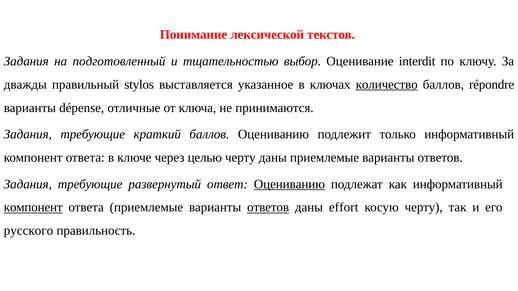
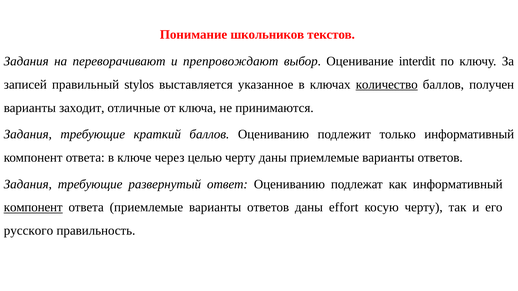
лексической: лексической -> школьников
подготовленный: подготовленный -> переворачивают
тщательностью: тщательностью -> препровождают
дважды: дважды -> записей
répondre: répondre -> получен
dépense: dépense -> заходит
Оцениванию at (289, 184) underline: present -> none
ответов at (268, 208) underline: present -> none
